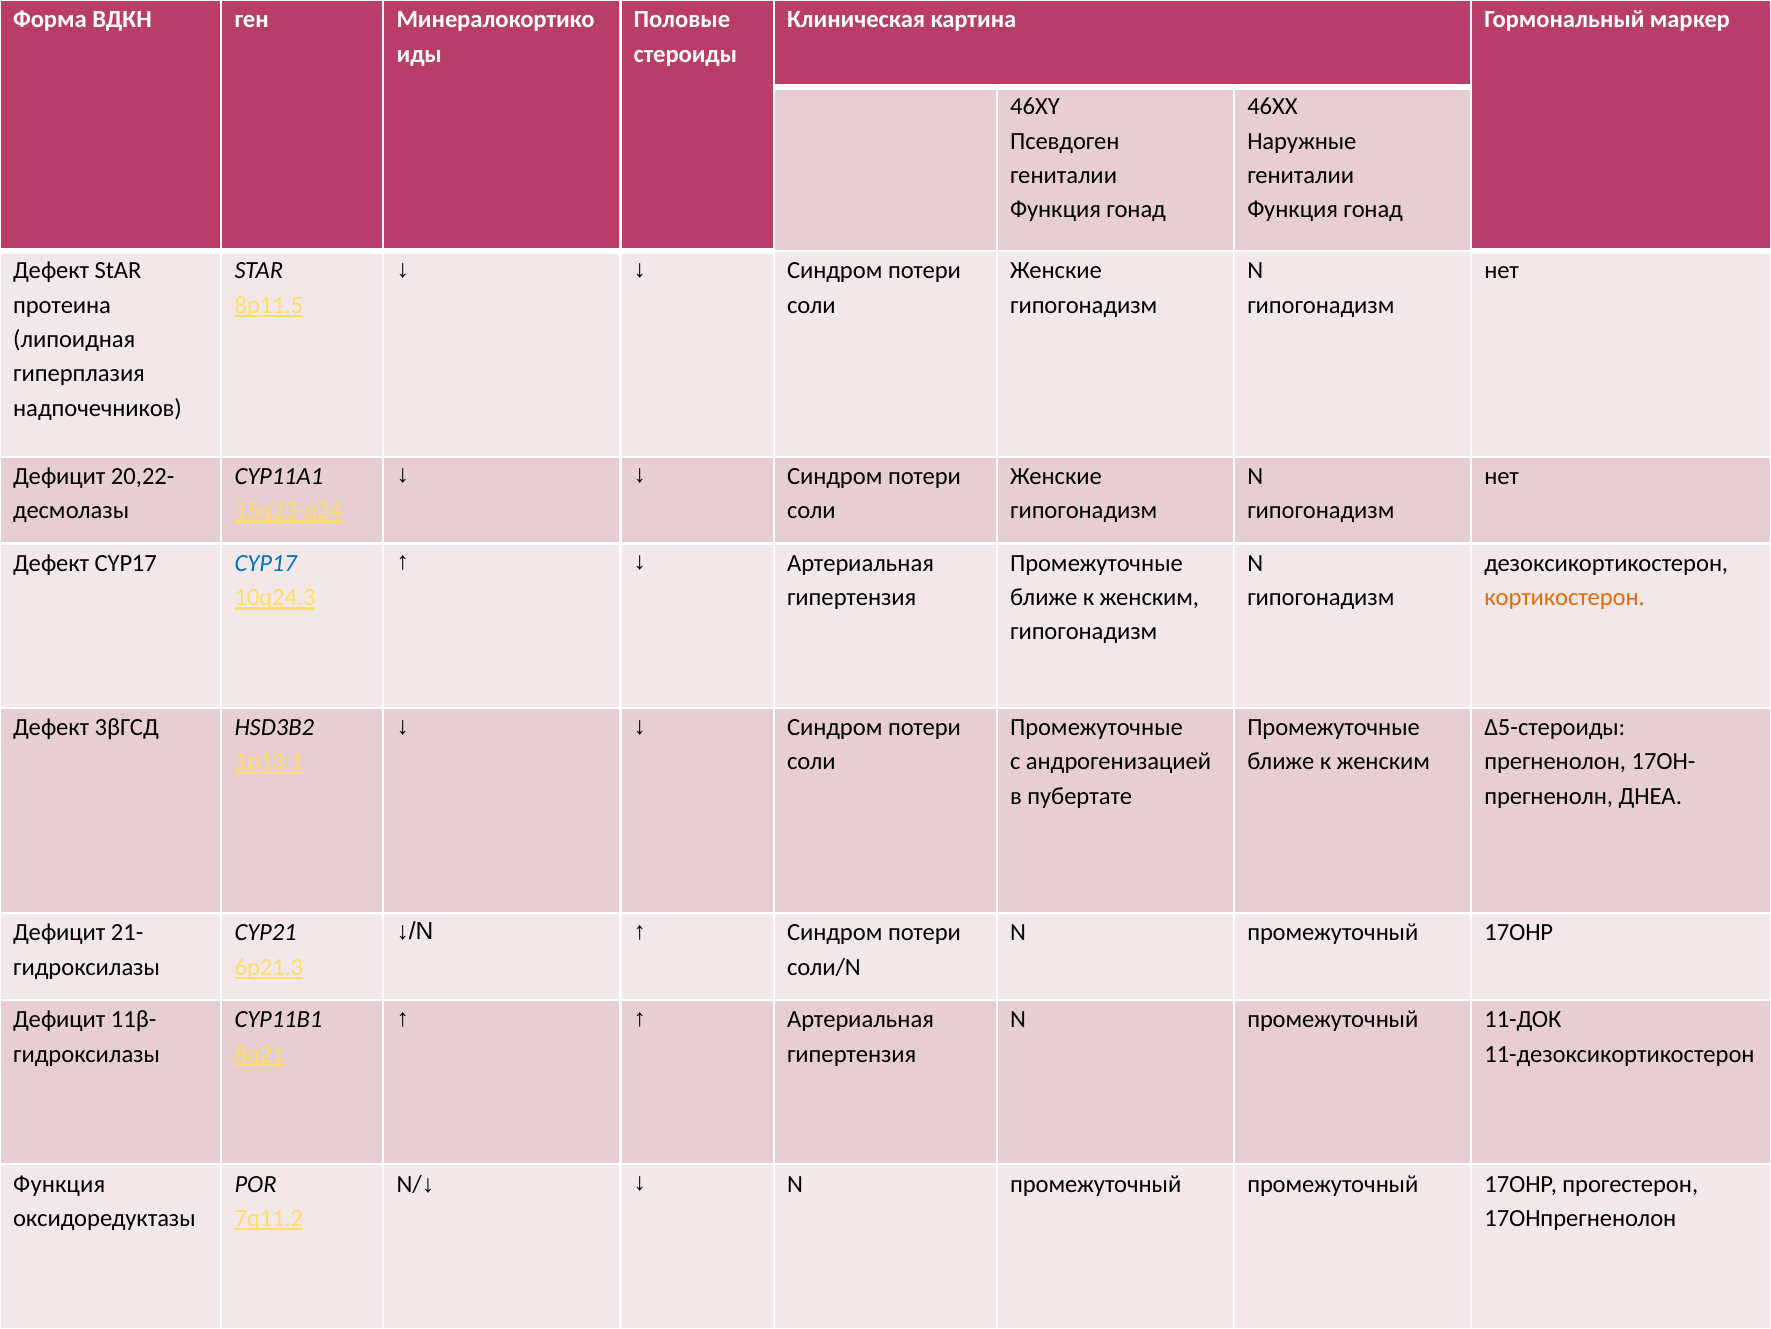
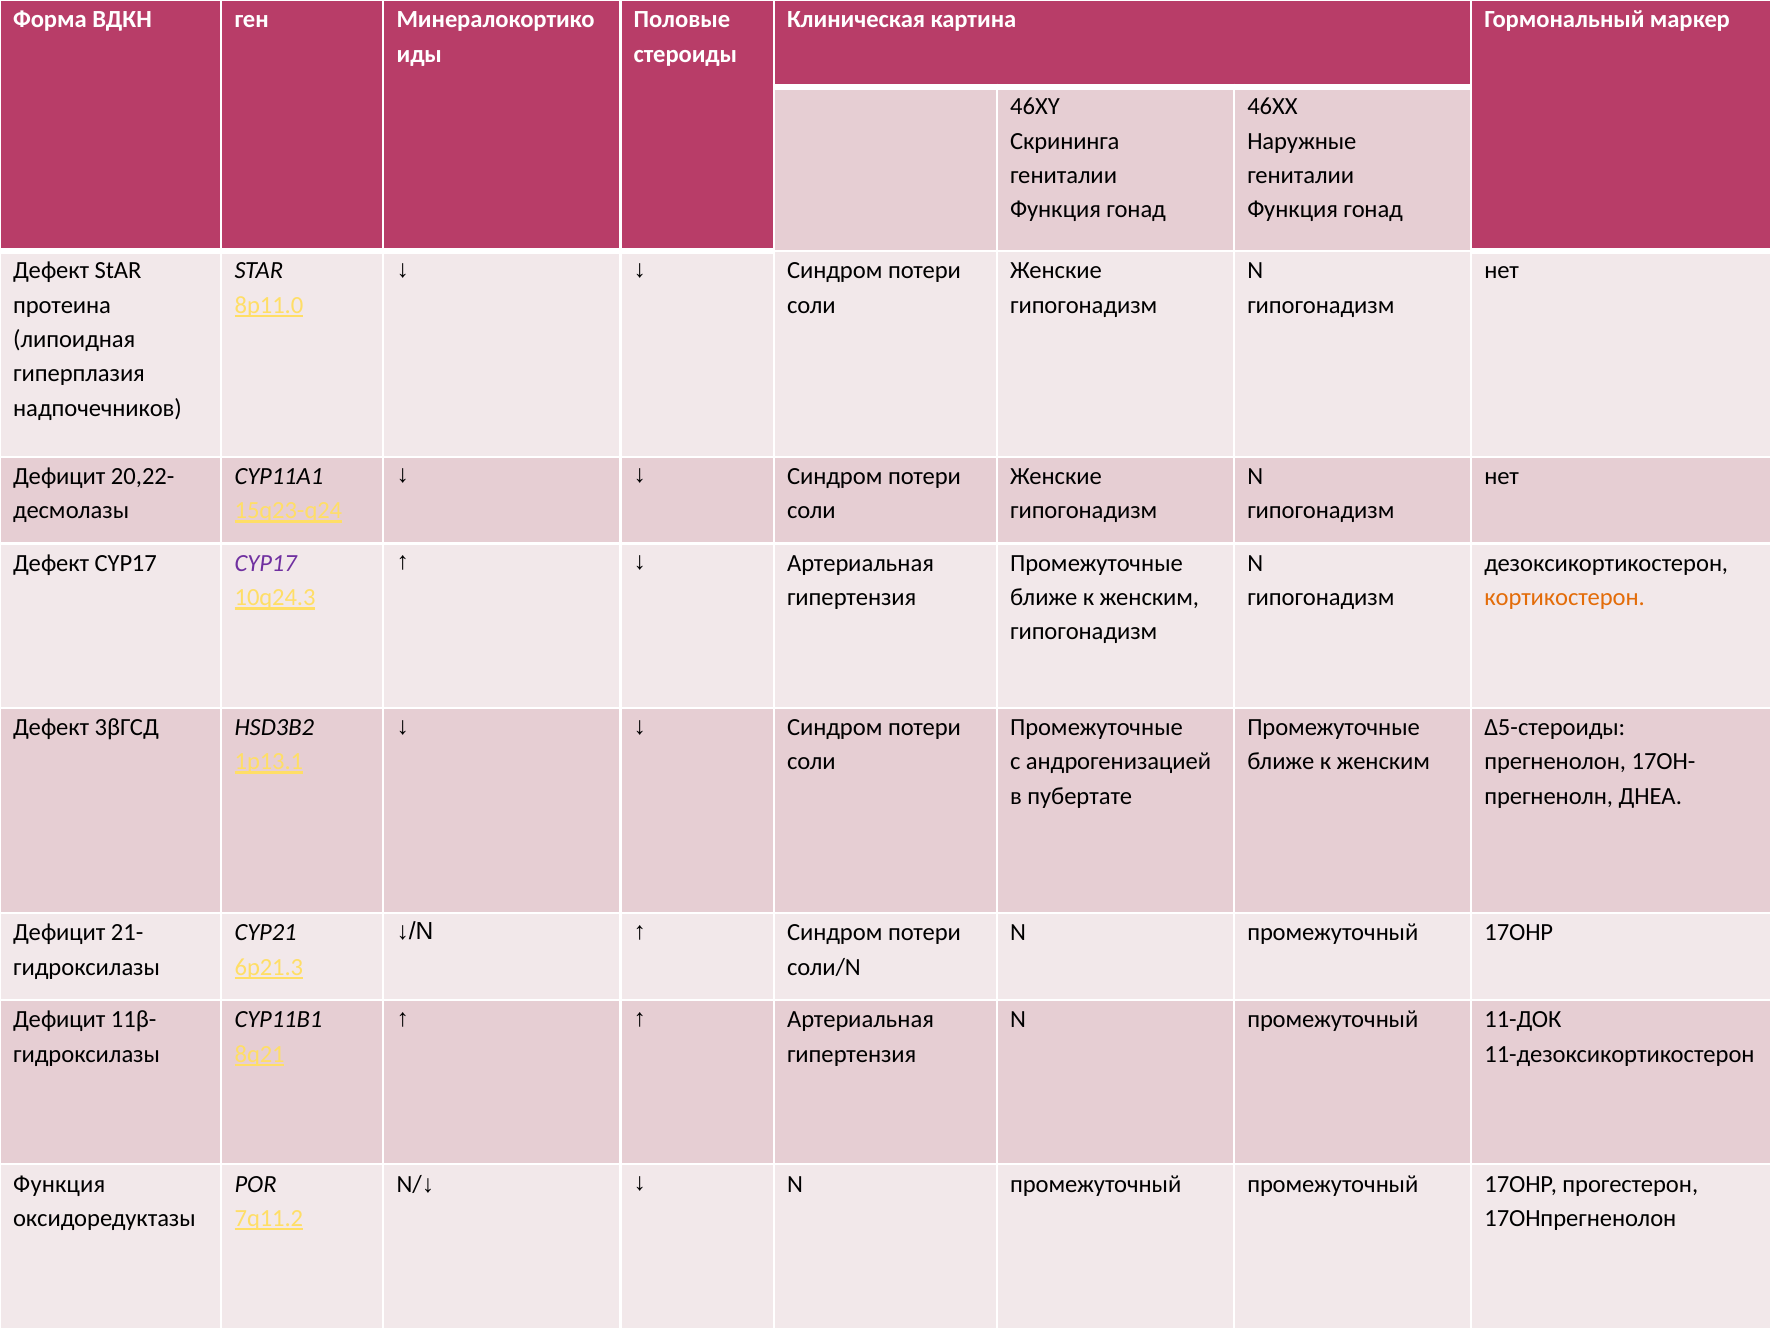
Псевдоген: Псевдоген -> Скрининга
8p11.5: 8p11.5 -> 8p11.0
CYP17 colour: blue -> purple
